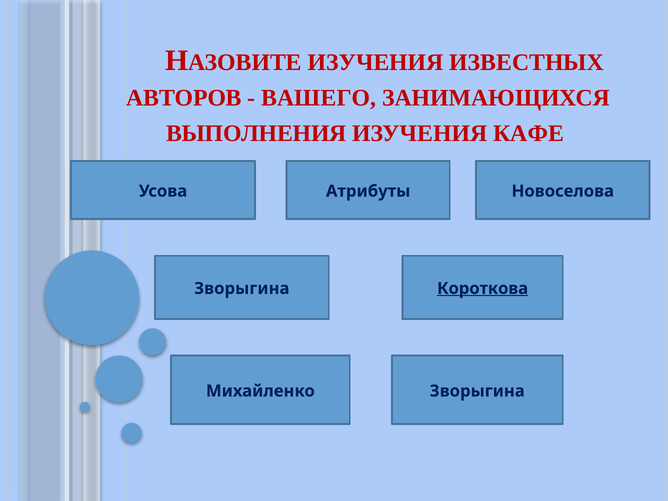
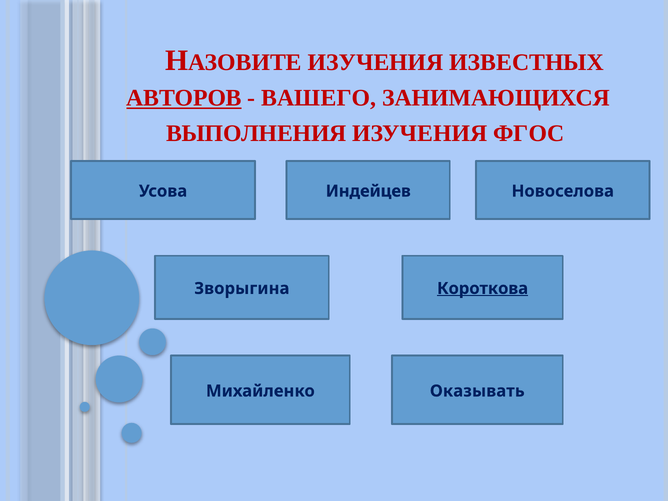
АВТОРОВ underline: none -> present
КАФЕ: КАФЕ -> ФГОС
Атрибуты: Атрибуты -> Индейцев
Михайленко Зворыгина: Зворыгина -> Оказывать
